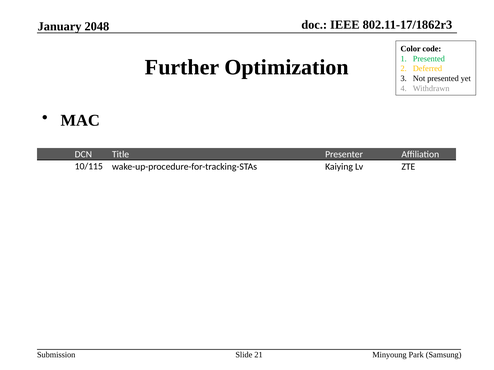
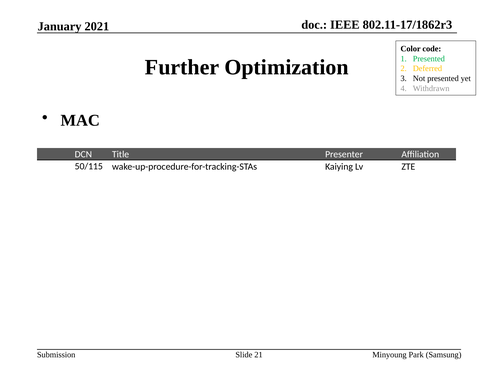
2048: 2048 -> 2021
10/115: 10/115 -> 50/115
